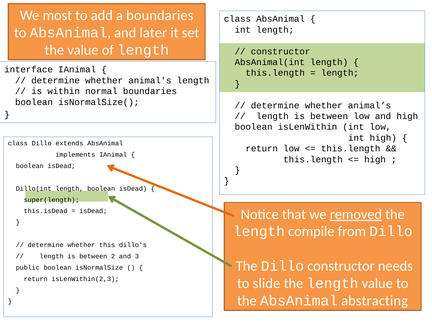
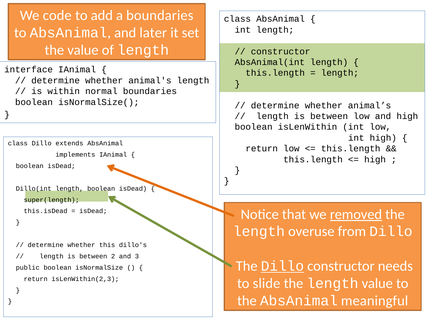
most: most -> code
compile: compile -> overuse
Dillo at (282, 266) underline: none -> present
abstracting: abstracting -> meaningful
